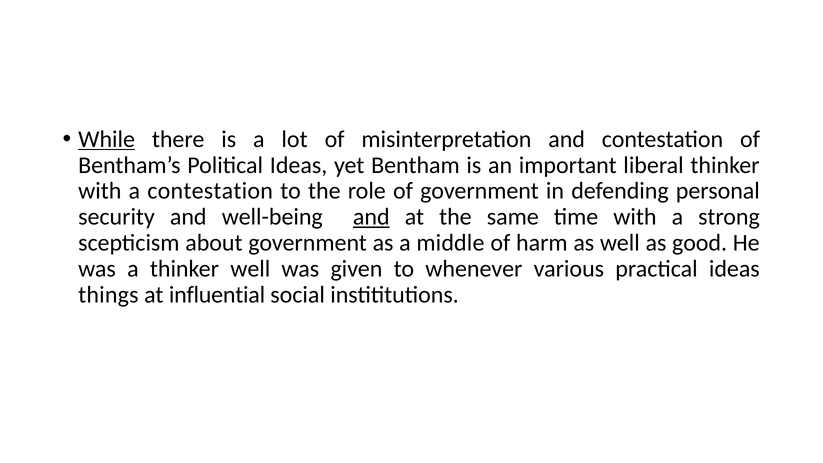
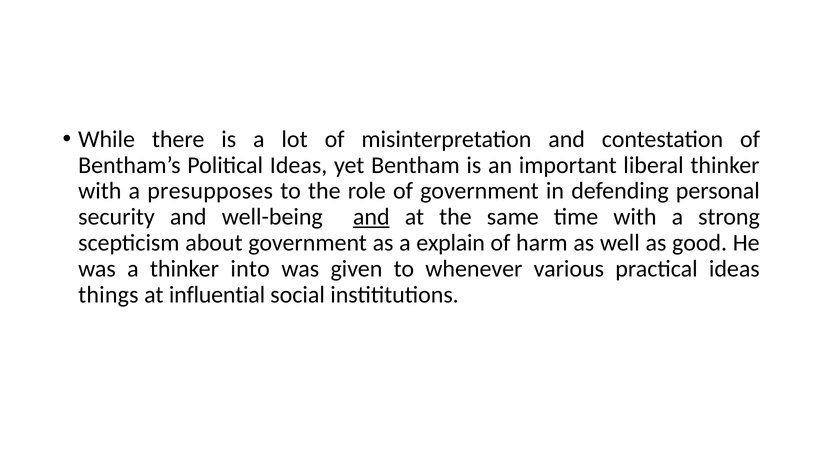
While underline: present -> none
a contestation: contestation -> presupposes
middle: middle -> explain
thinker well: well -> into
